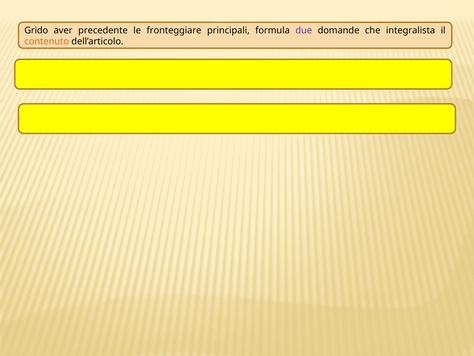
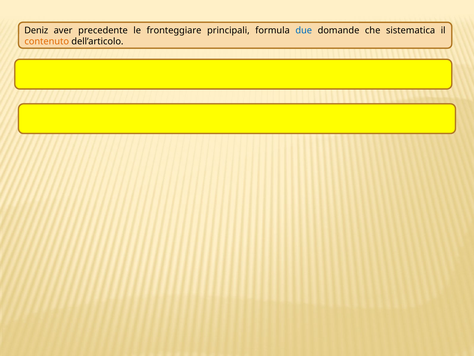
Grido: Grido -> Deniz
due colour: purple -> blue
integralista: integralista -> sistematica
